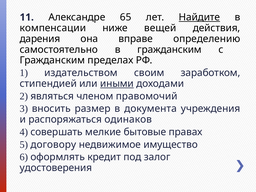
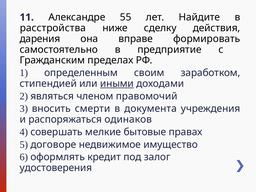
65: 65 -> 55
Найдите underline: present -> none
компенсации: компенсации -> расстройства
вещей: вещей -> сделку
определению: определению -> формировать
в гражданским: гражданским -> предприятие
издательством: издательством -> определенным
размер: размер -> смерти
договору: договору -> договоре
